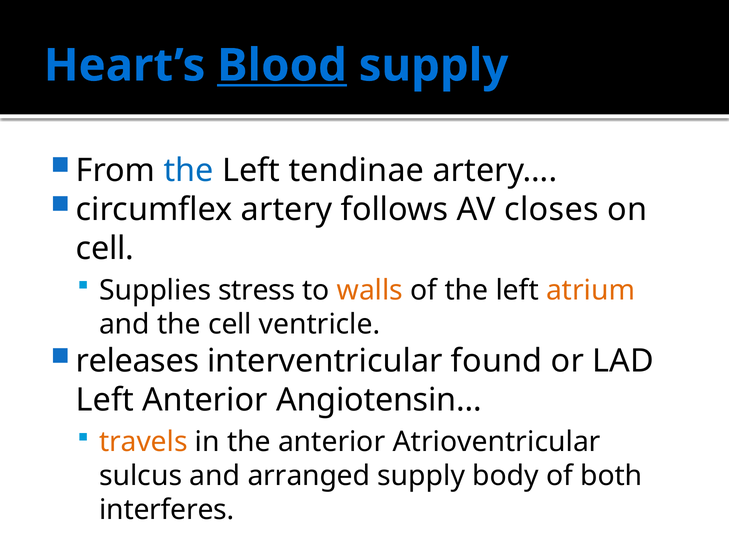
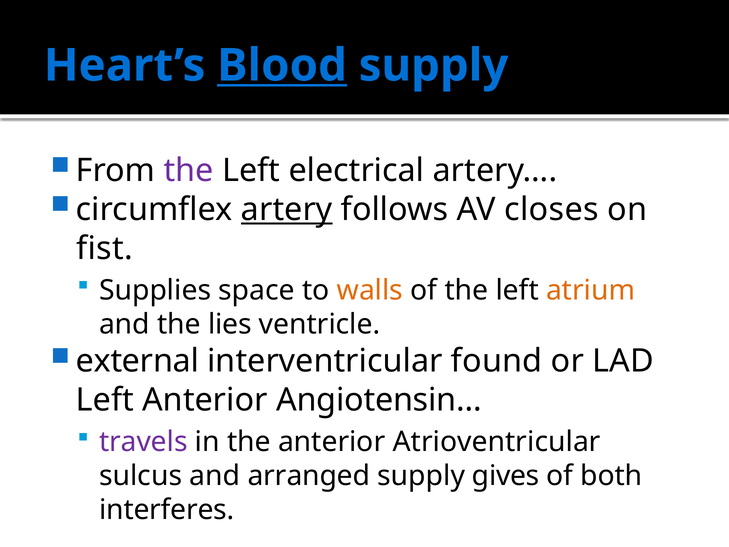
the at (189, 171) colour: blue -> purple
tendinae: tendinae -> electrical
artery underline: none -> present
cell at (105, 248): cell -> fist
stress: stress -> space
the cell: cell -> lies
releases: releases -> external
travels colour: orange -> purple
body: body -> gives
